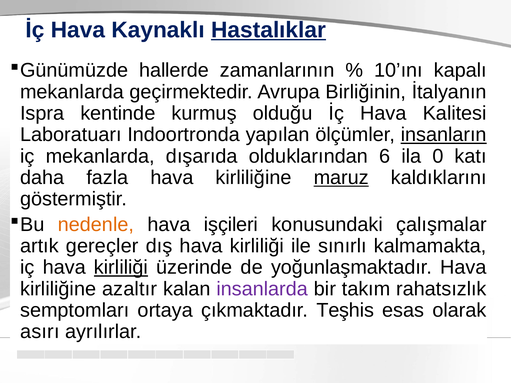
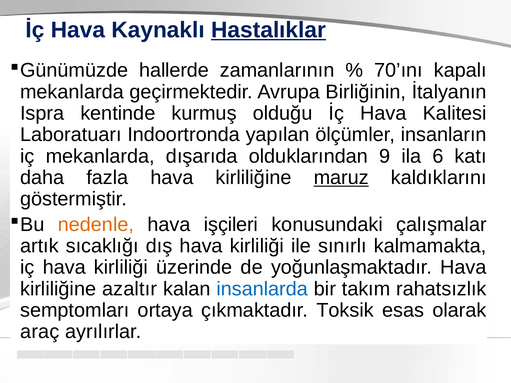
10’ını: 10’ını -> 70’ını
insanların underline: present -> none
6: 6 -> 9
0: 0 -> 6
gereçler: gereçler -> sıcaklığı
kirliliği at (121, 268) underline: present -> none
insanlarda colour: purple -> blue
Teşhis: Teşhis -> Toksik
asırı: asırı -> araç
